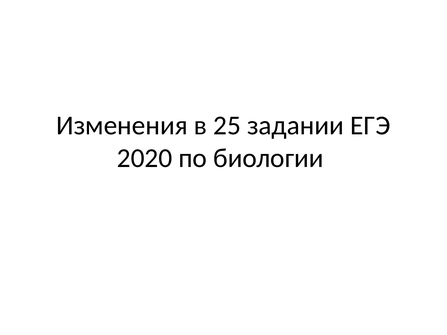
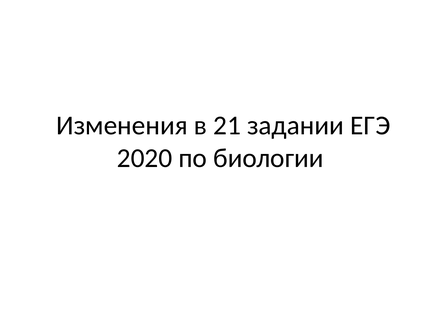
25: 25 -> 21
